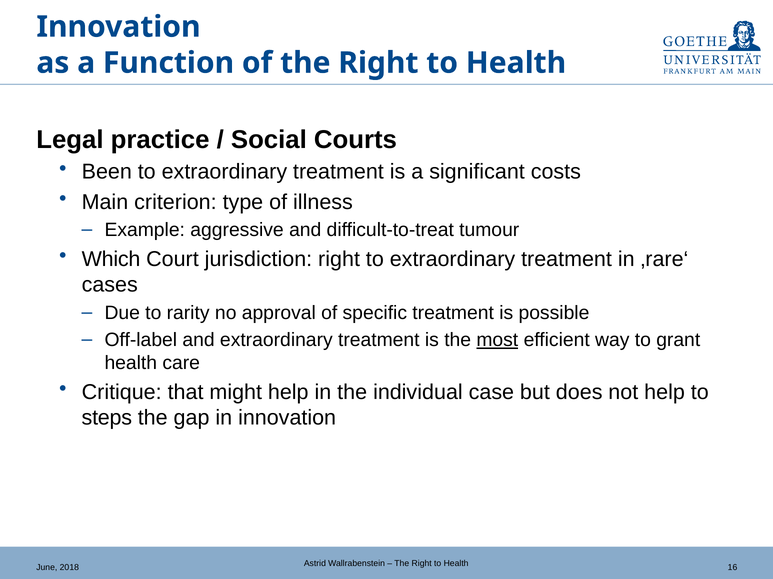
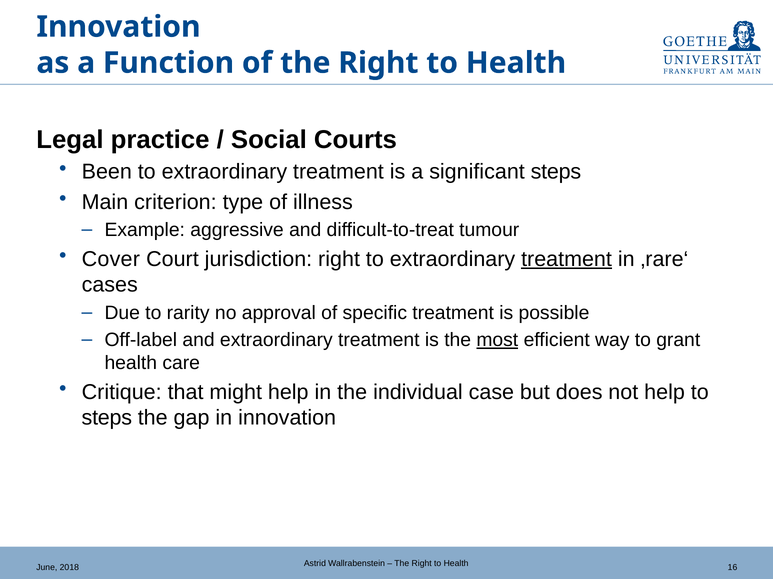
significant costs: costs -> steps
Which: Which -> Cover
treatment at (567, 259) underline: none -> present
